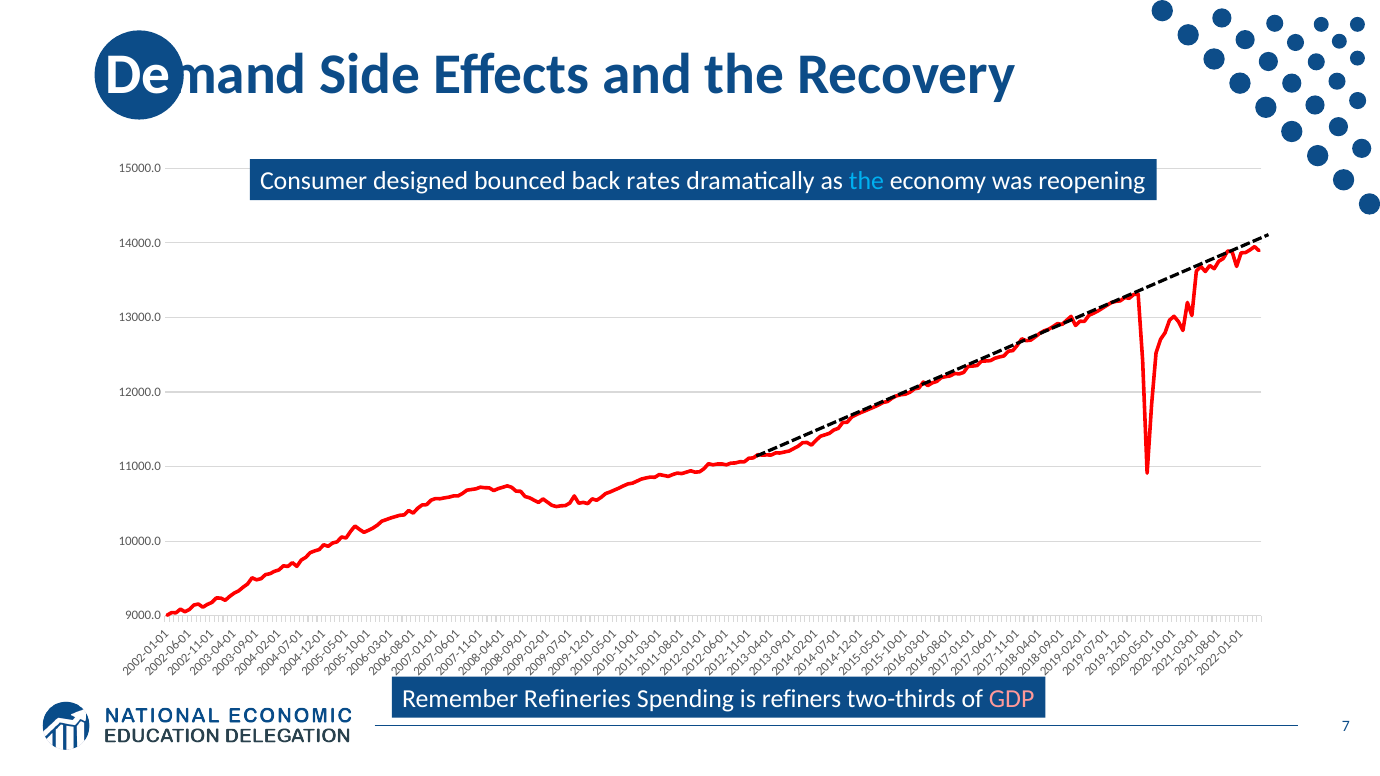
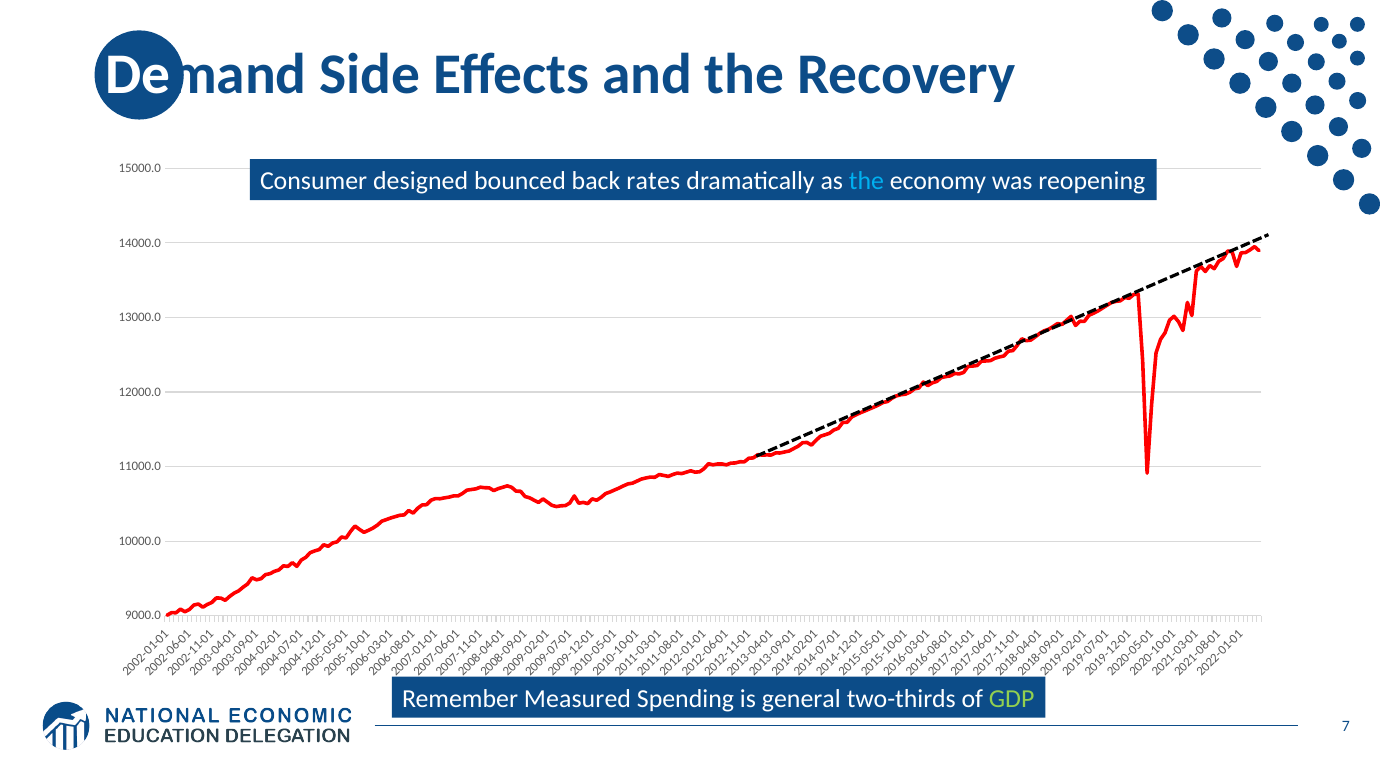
Refineries: Refineries -> Measured
refiners: refiners -> general
GDP colour: pink -> light green
